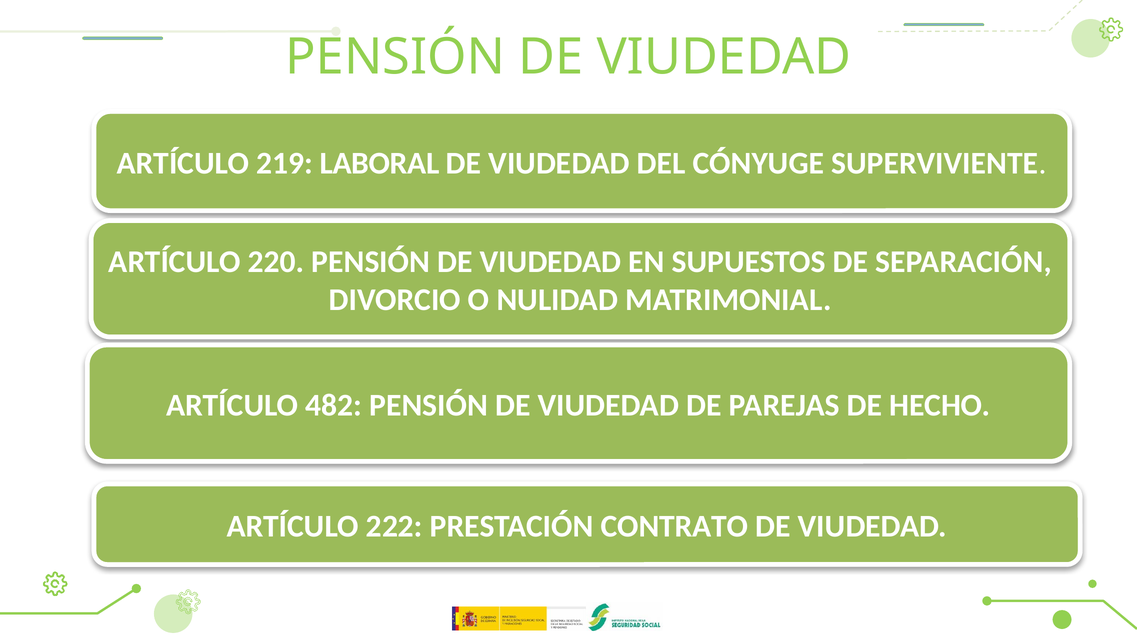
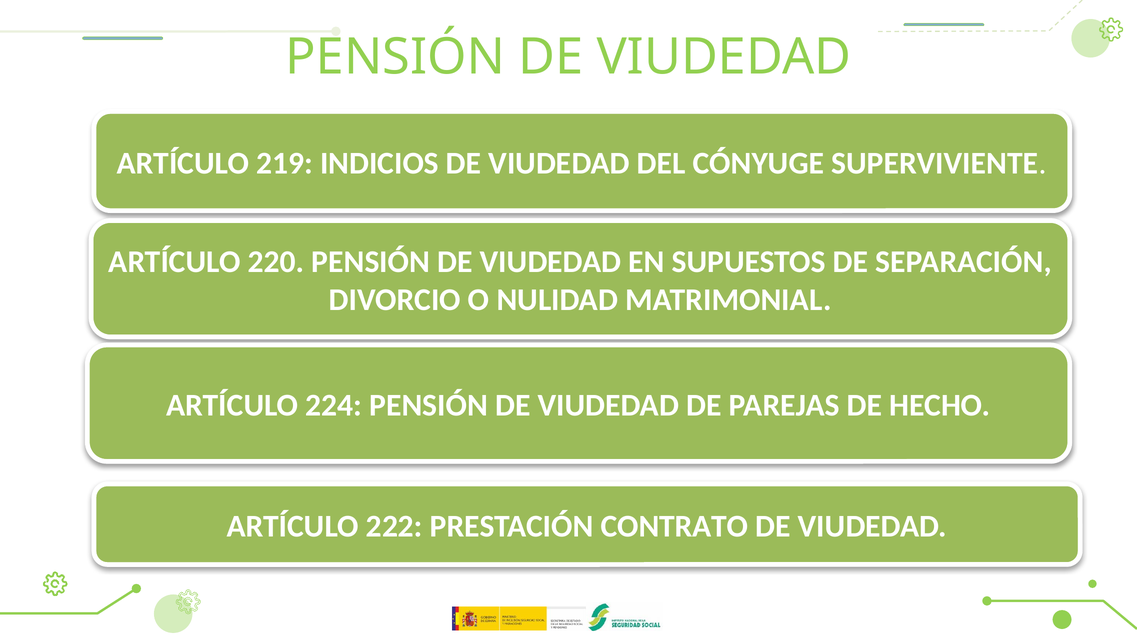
LABORAL: LABORAL -> INDICIOS
482: 482 -> 224
